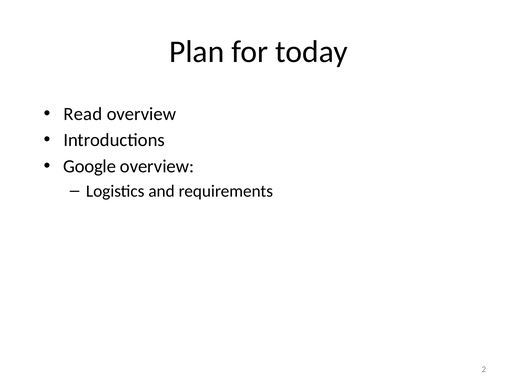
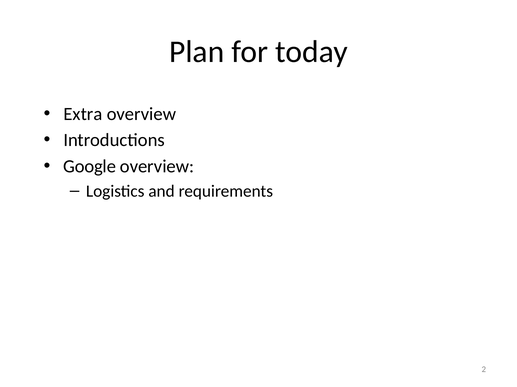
Read: Read -> Extra
